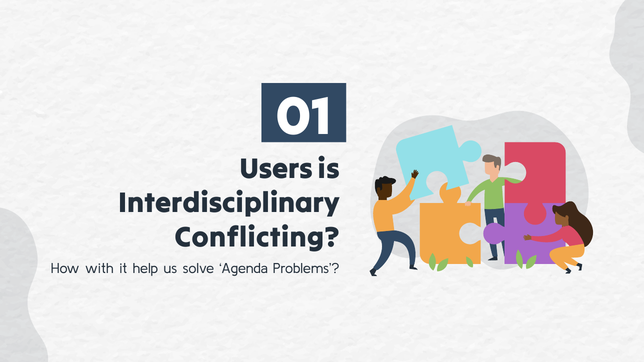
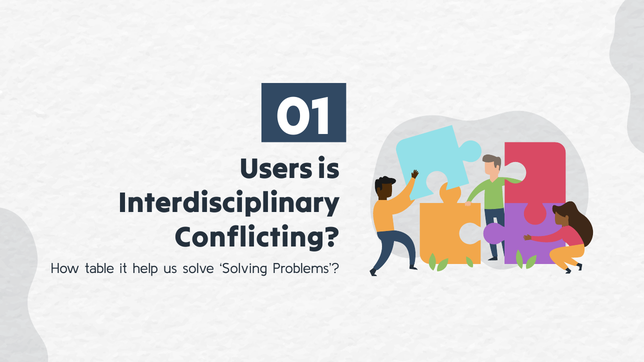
with: with -> table
Agenda: Agenda -> Solving
